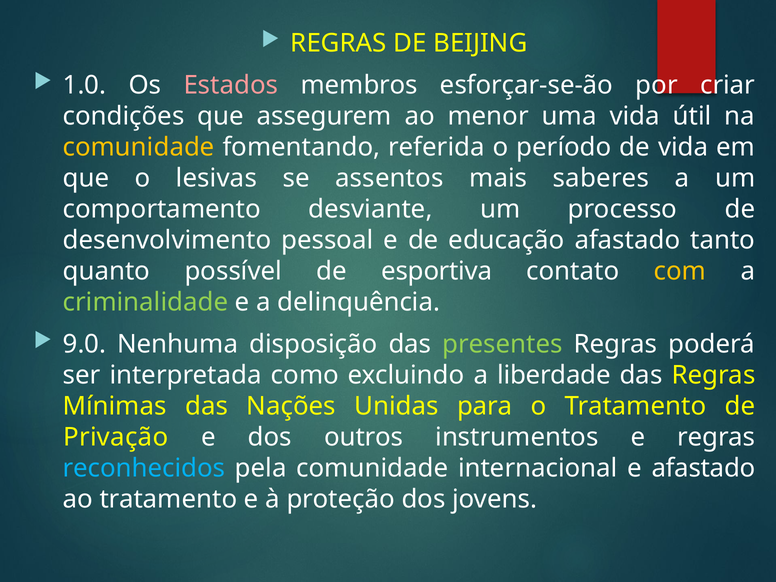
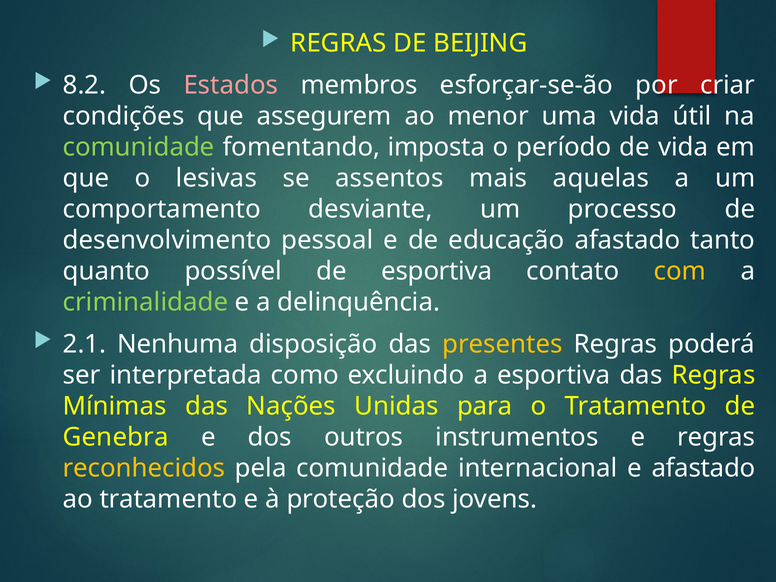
1.0: 1.0 -> 8.2
comunidade at (139, 147) colour: yellow -> light green
referida: referida -> imposta
saberes: saberes -> aquelas
9.0: 9.0 -> 2.1
presentes colour: light green -> yellow
a liberdade: liberdade -> esportiva
Privação: Privação -> Genebra
reconhecidos colour: light blue -> yellow
